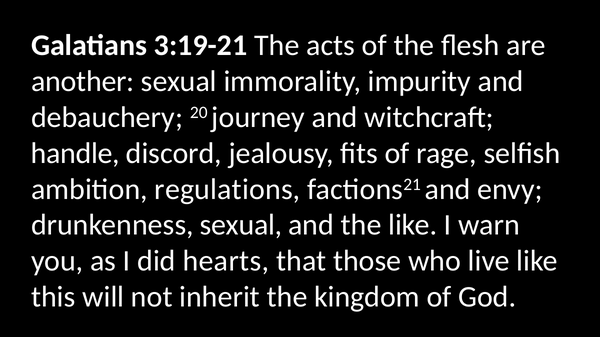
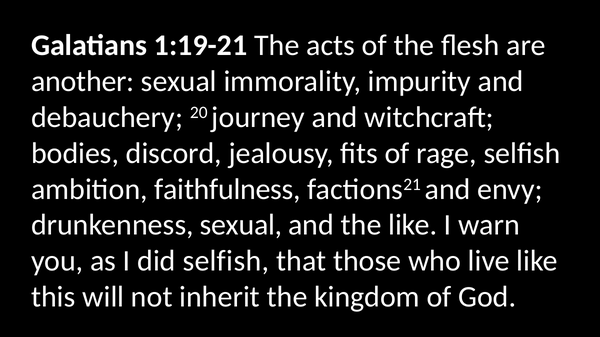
3:19-21: 3:19-21 -> 1:19-21
handle: handle -> bodies
regulations: regulations -> faithfulness
did hearts: hearts -> selfish
